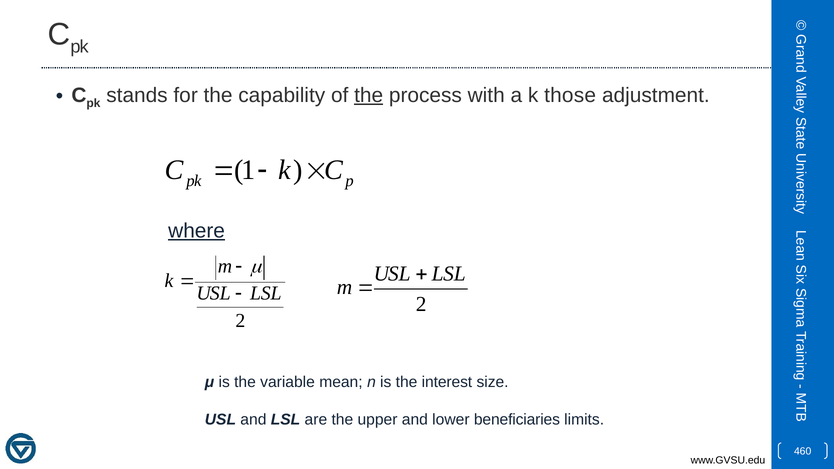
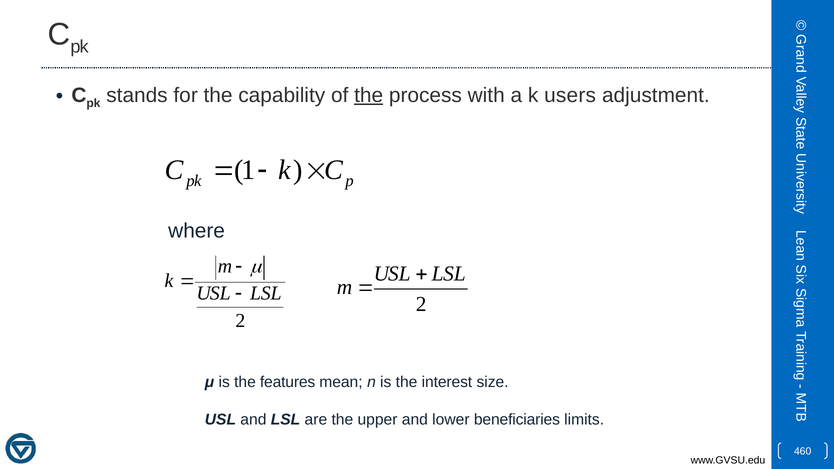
those: those -> users
where underline: present -> none
variable: variable -> features
